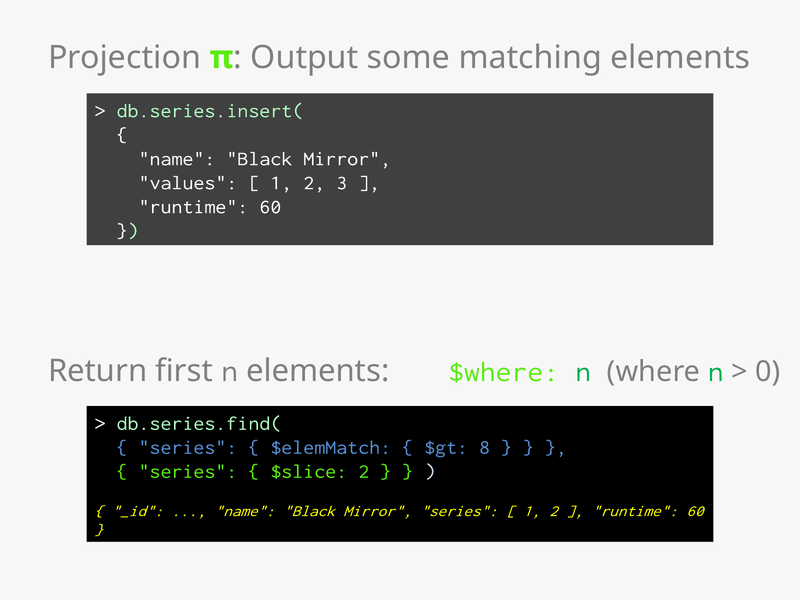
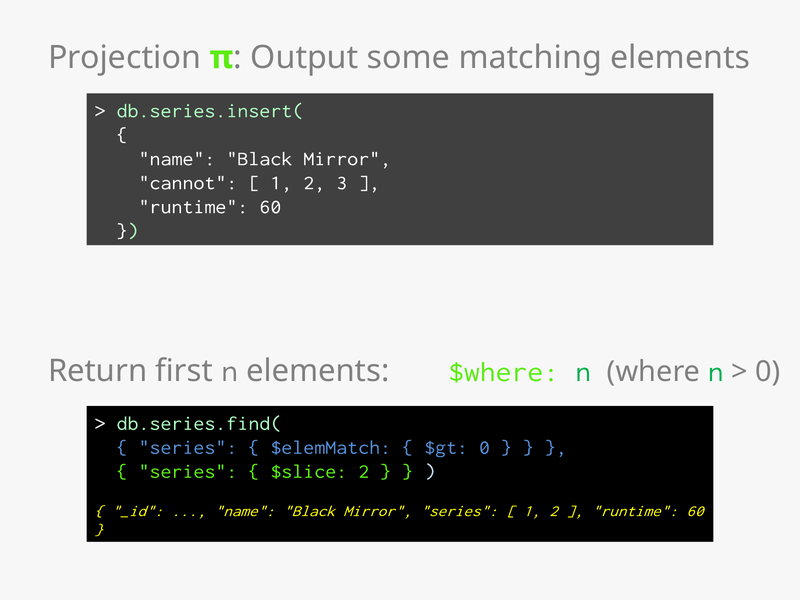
values: values -> cannot
$gt 8: 8 -> 0
